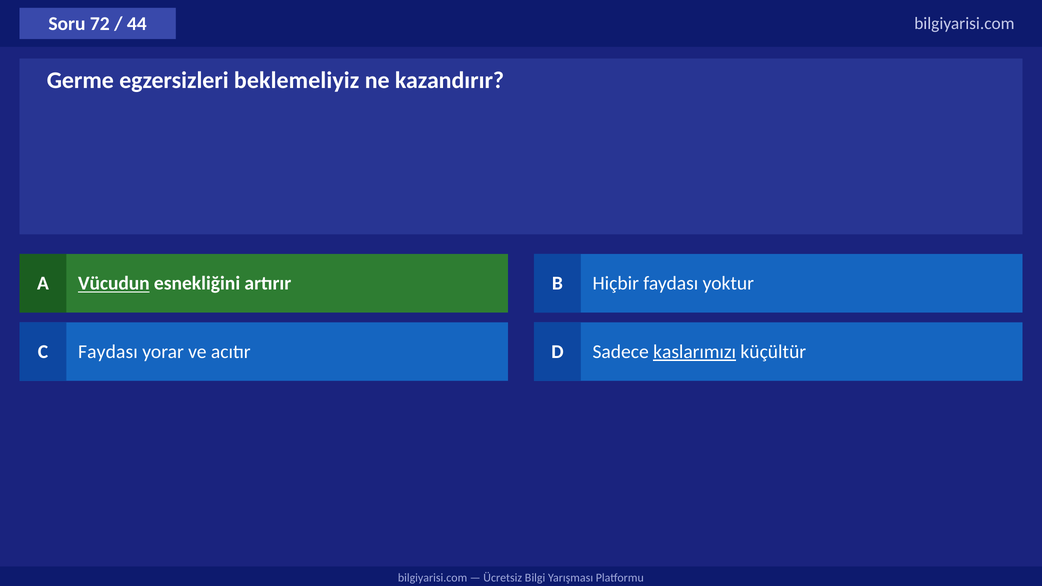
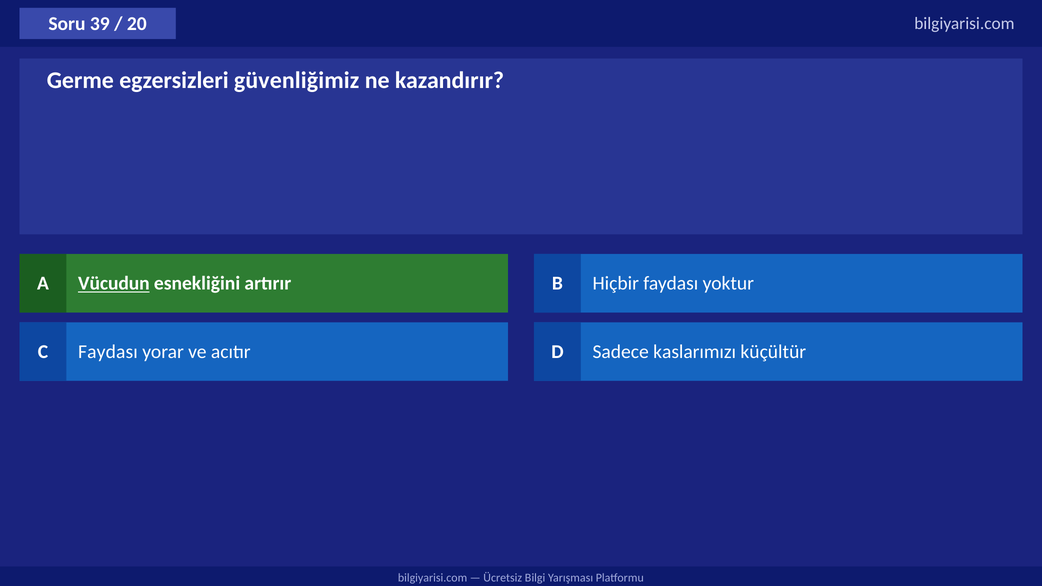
72: 72 -> 39
44: 44 -> 20
beklemeliyiz: beklemeliyiz -> güvenliğimiz
kaslarımızı underline: present -> none
